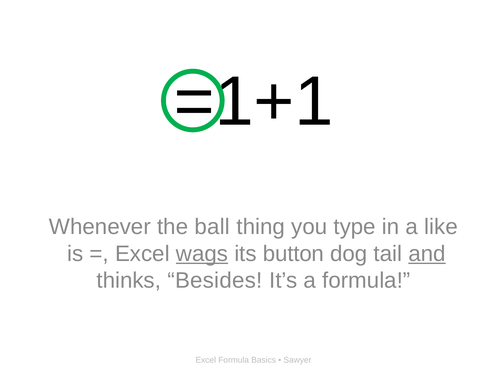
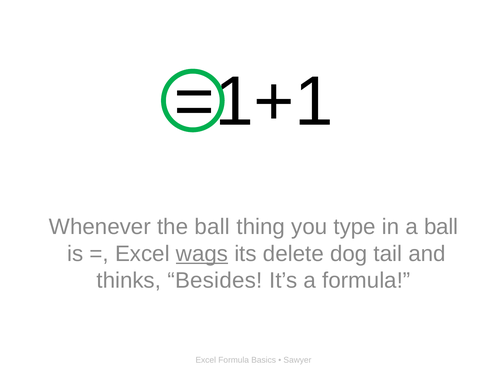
a like: like -> ball
button: button -> delete
and underline: present -> none
